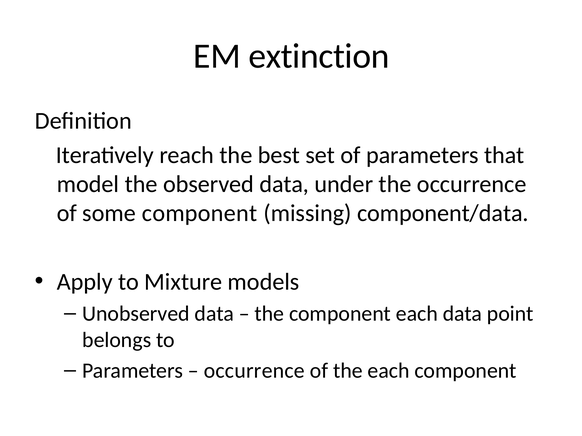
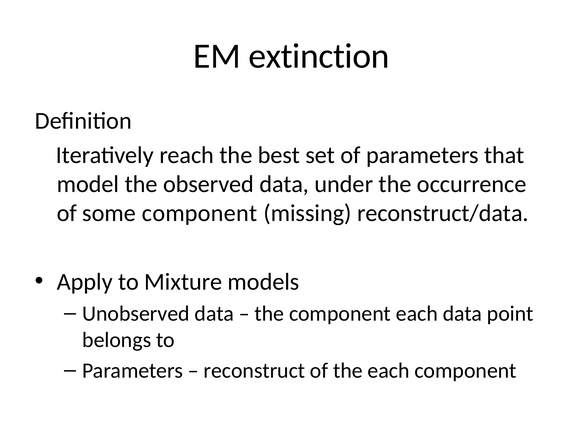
component/data: component/data -> reconstruct/data
occurrence at (254, 371): occurrence -> reconstruct
